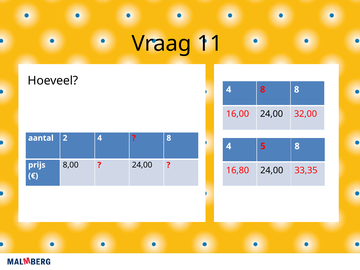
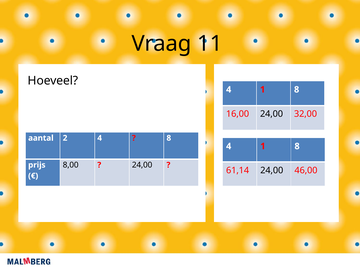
8 at (263, 90): 8 -> 1
5 at (263, 146): 5 -> 1
16,80: 16,80 -> 61,14
33,35: 33,35 -> 46,00
